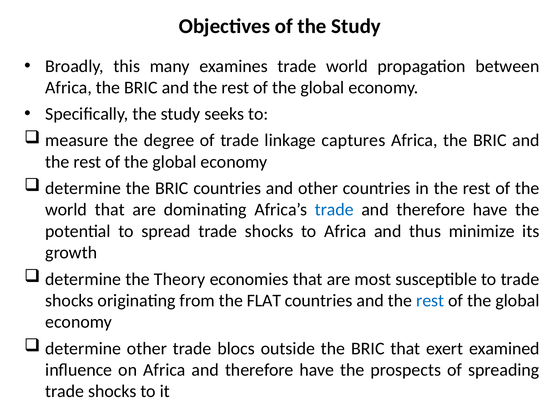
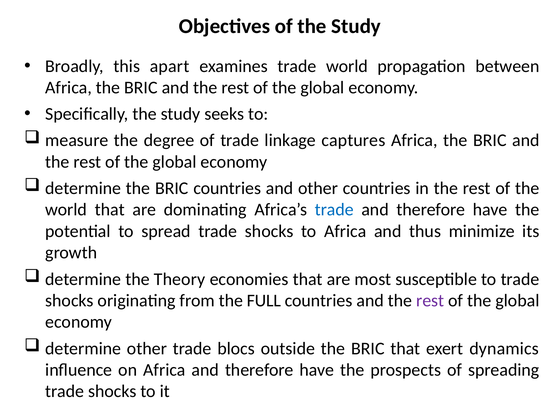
many: many -> apart
FLAT: FLAT -> FULL
rest at (430, 301) colour: blue -> purple
examined: examined -> dynamics
